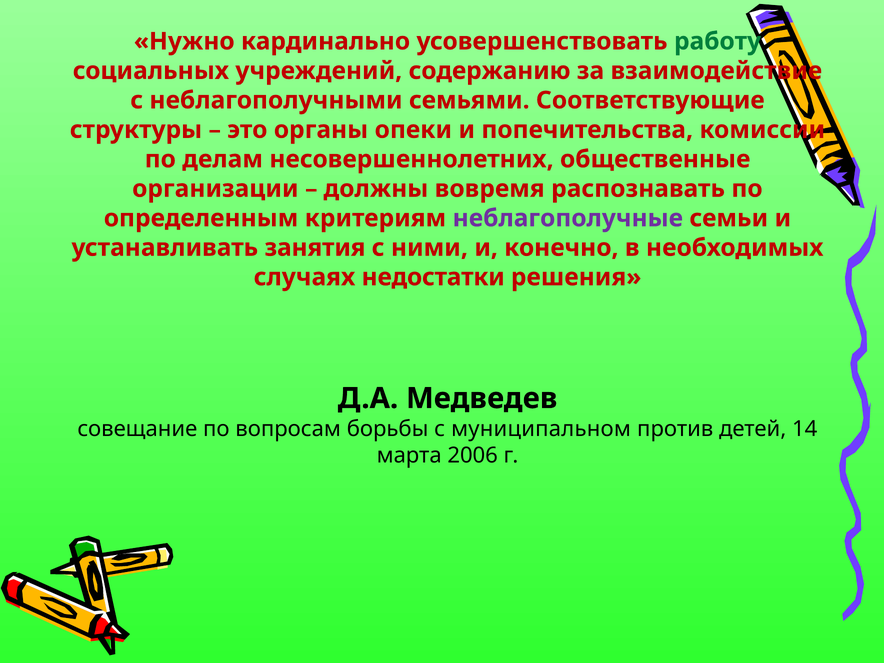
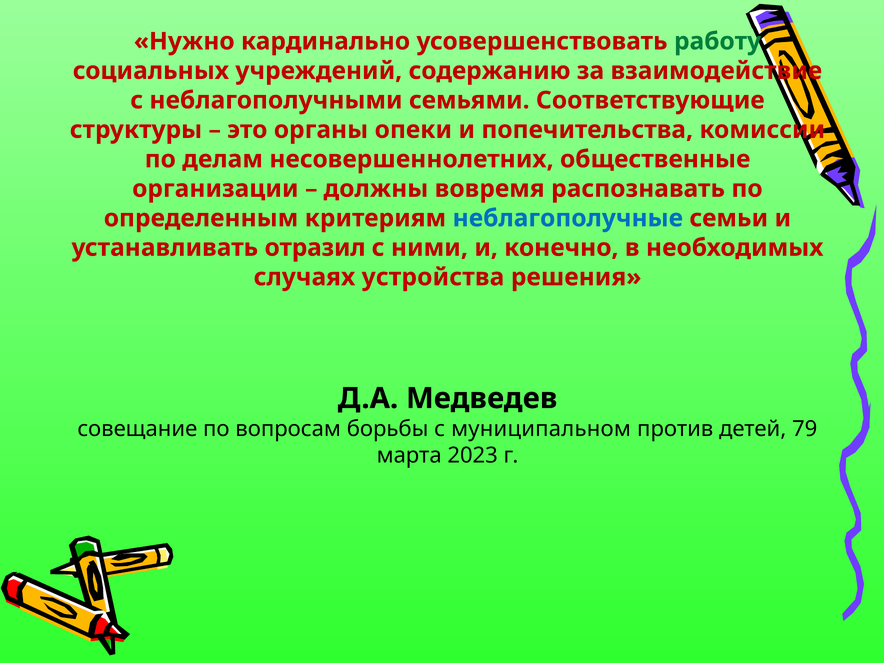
неблагополучные colour: purple -> blue
занятия: занятия -> отразил
недостатки: недостатки -> устройства
14: 14 -> 79
2006: 2006 -> 2023
